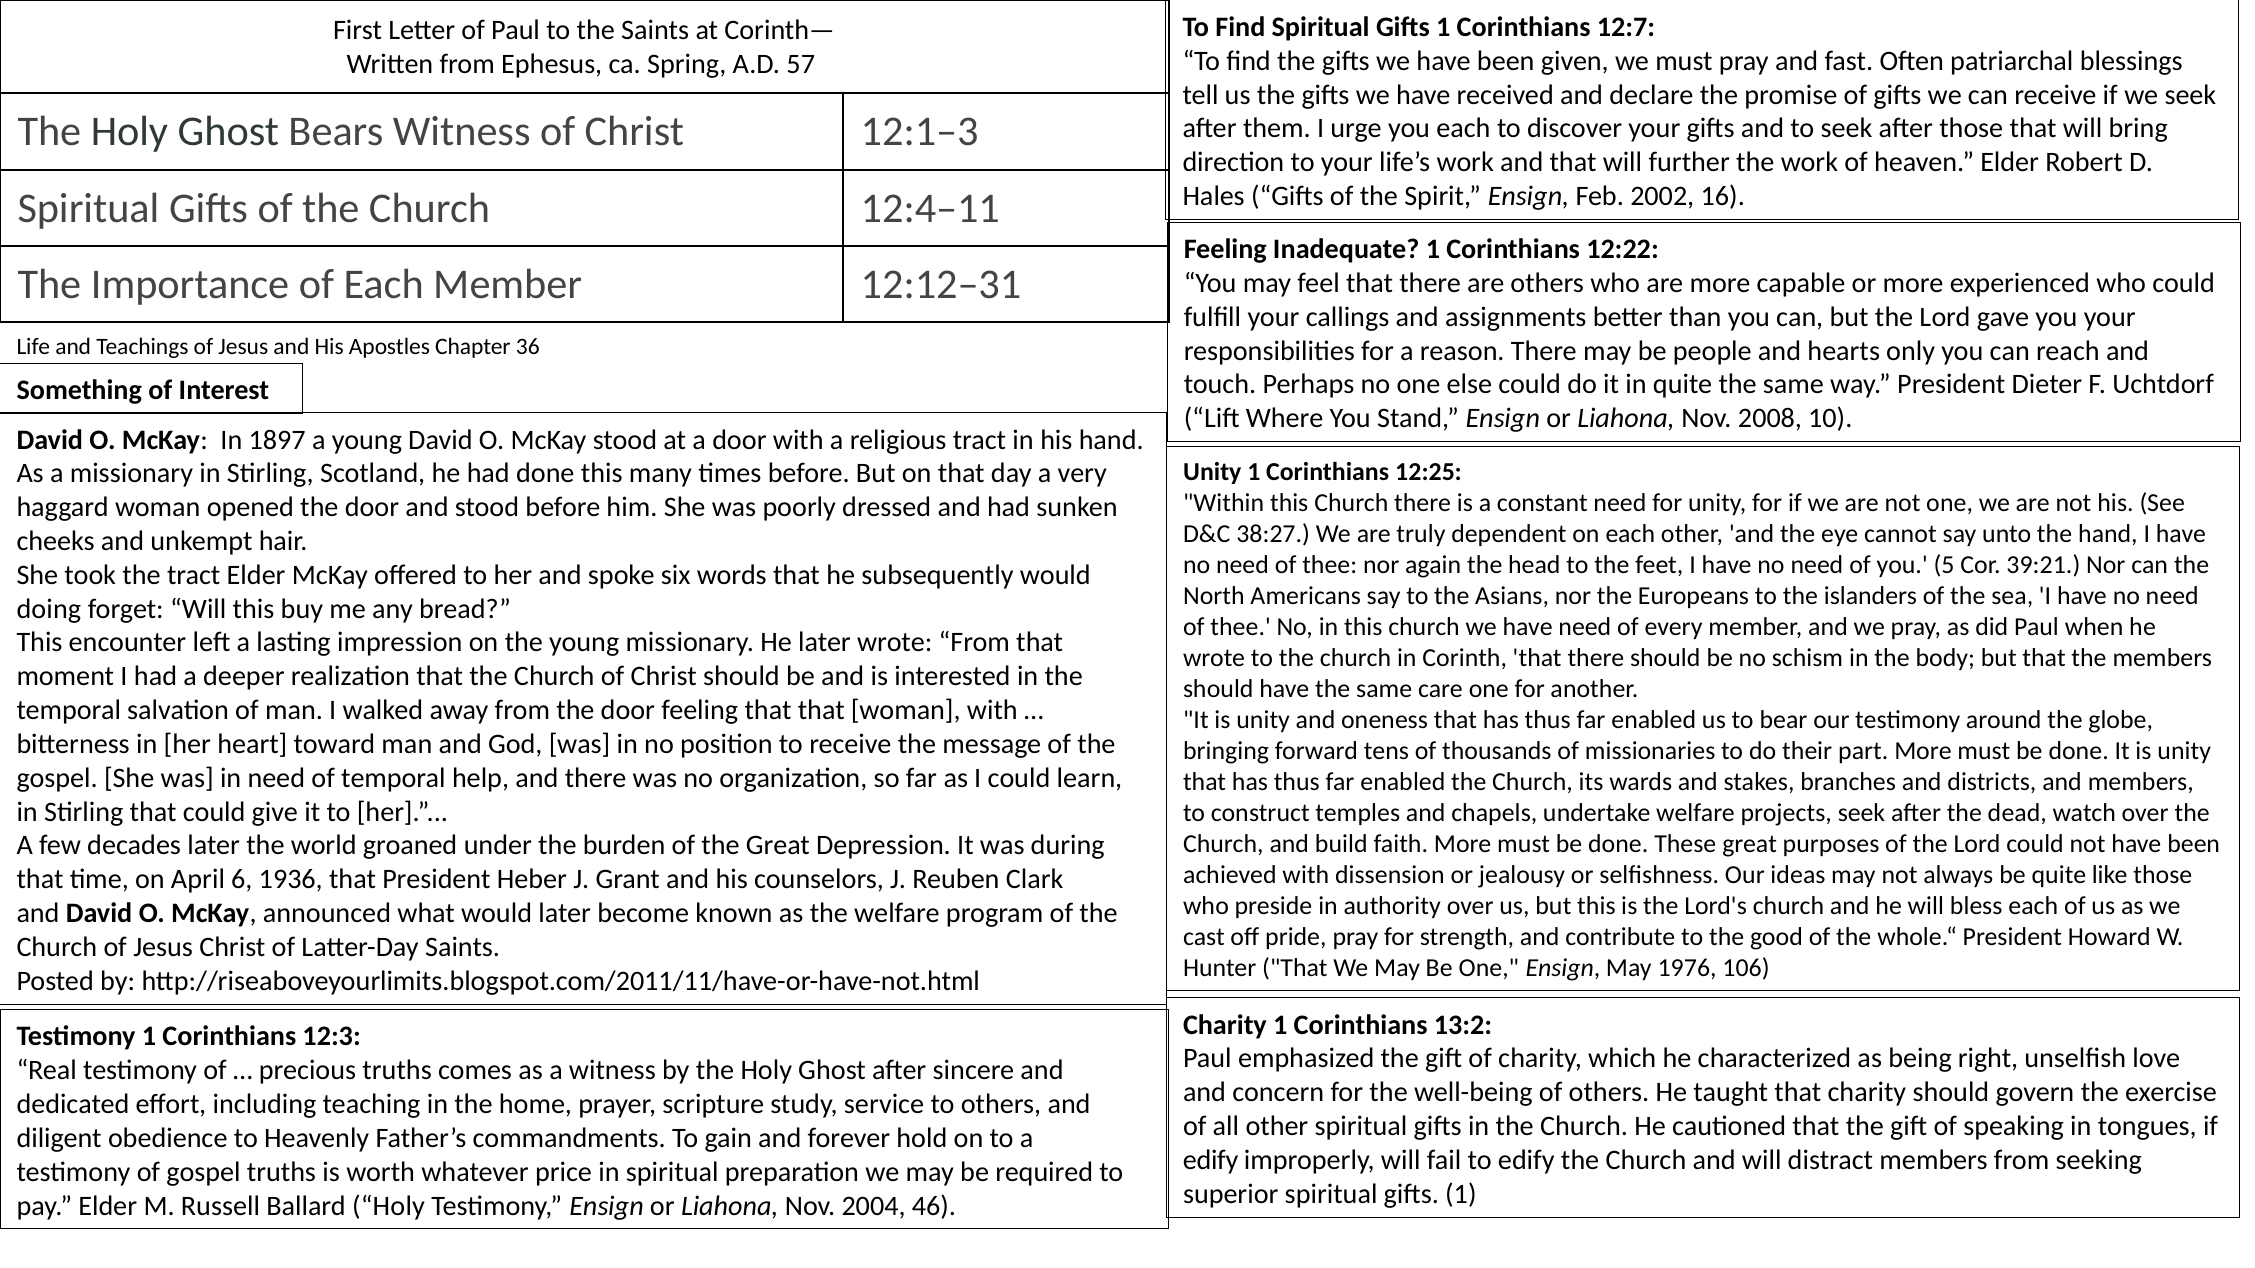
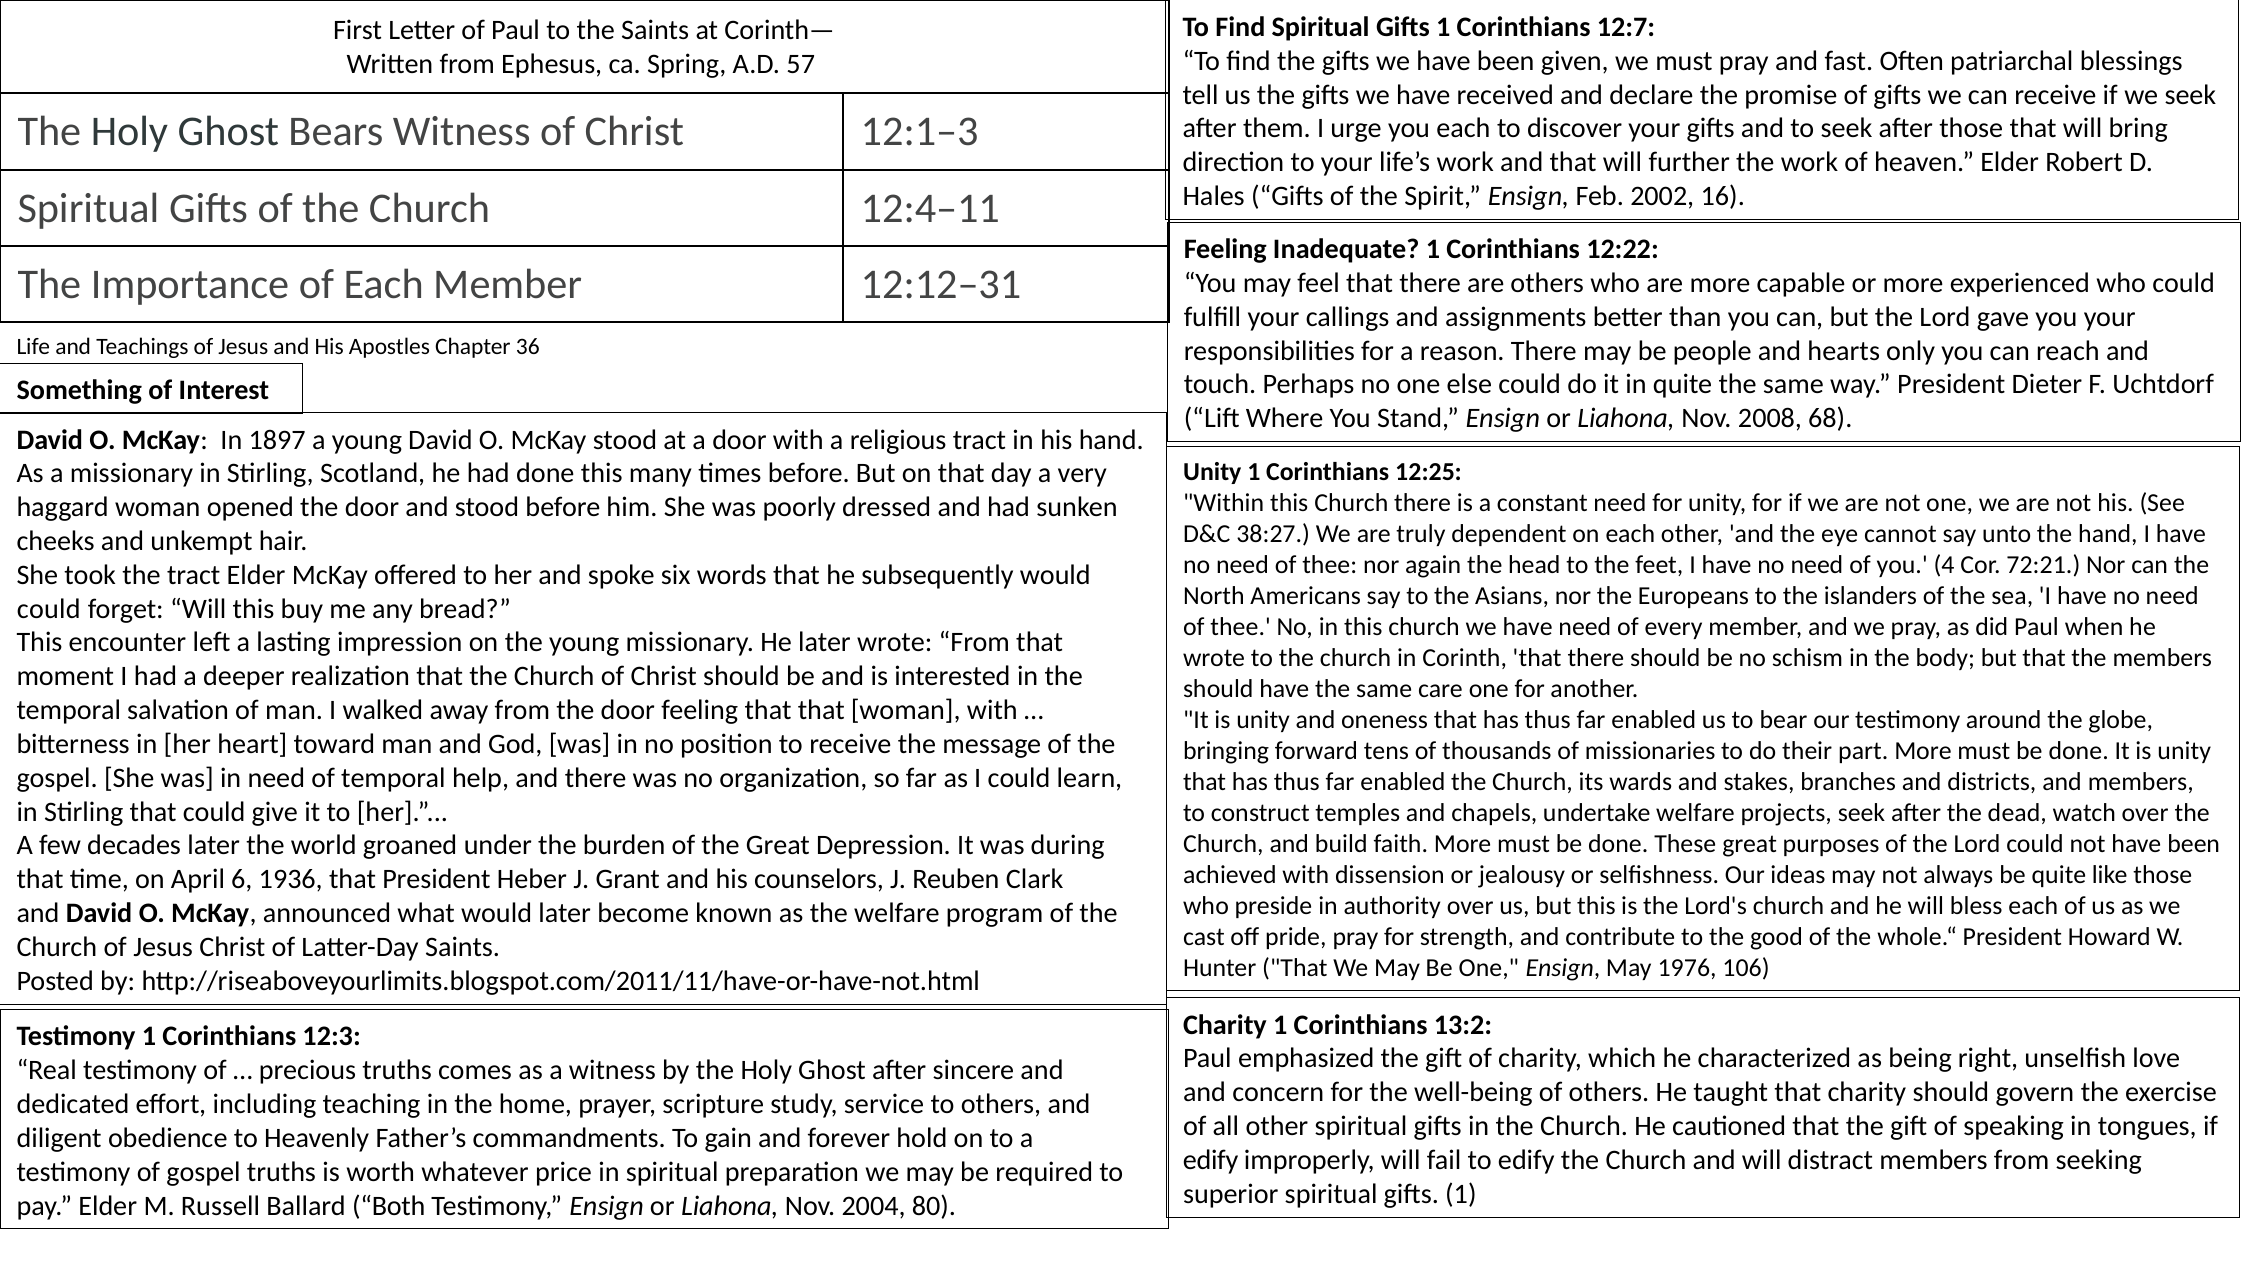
10: 10 -> 68
5: 5 -> 4
39:21: 39:21 -> 72:21
doing at (49, 609): doing -> could
Ballard Holy: Holy -> Both
46: 46 -> 80
